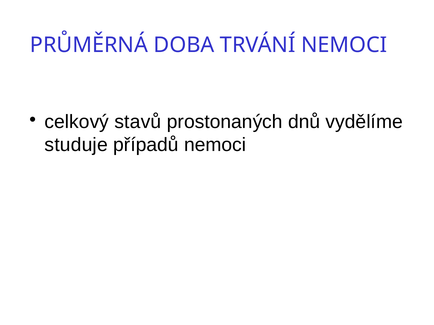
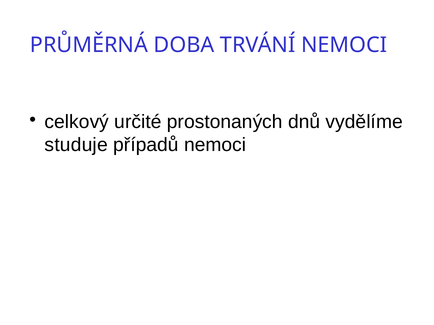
stavů: stavů -> určité
